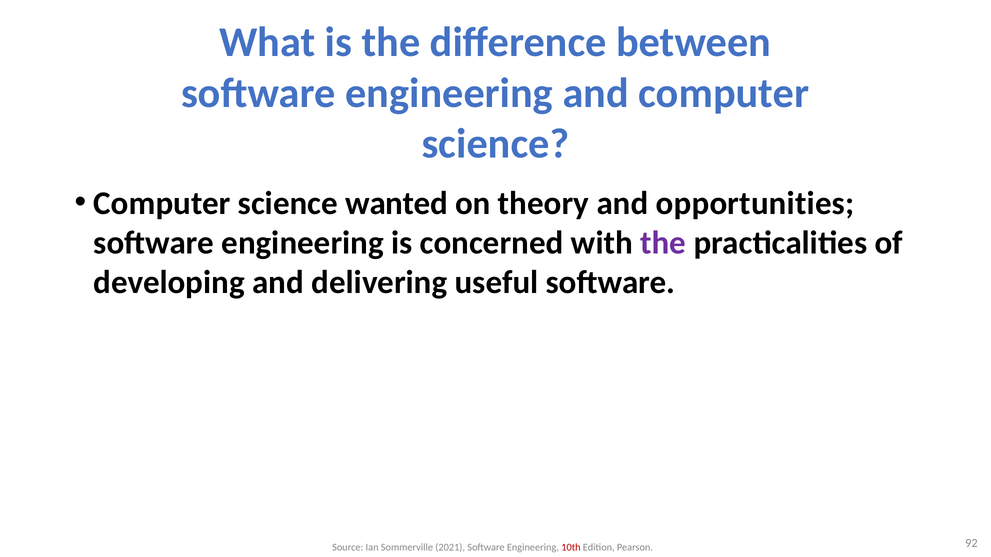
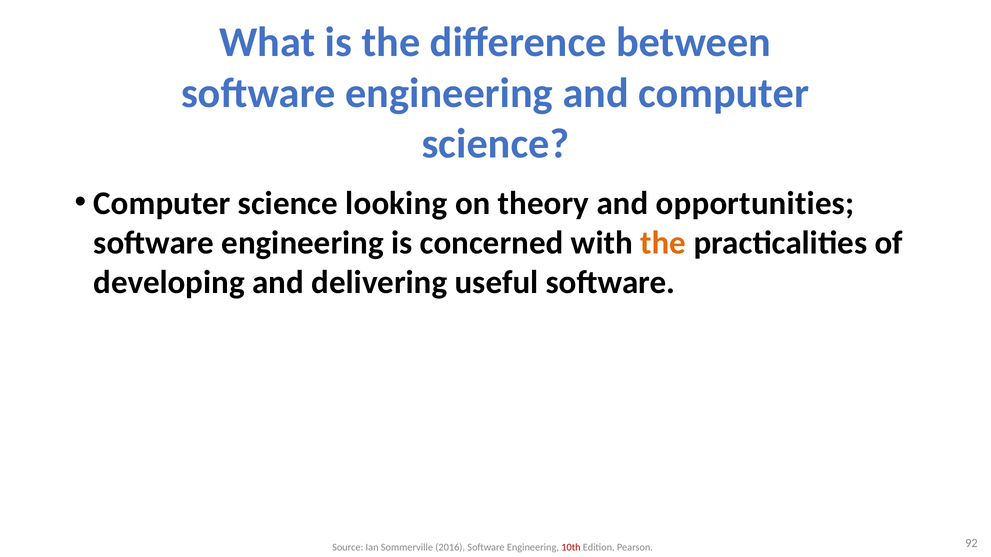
wanted: wanted -> looking
the at (663, 243) colour: purple -> orange
2021: 2021 -> 2016
